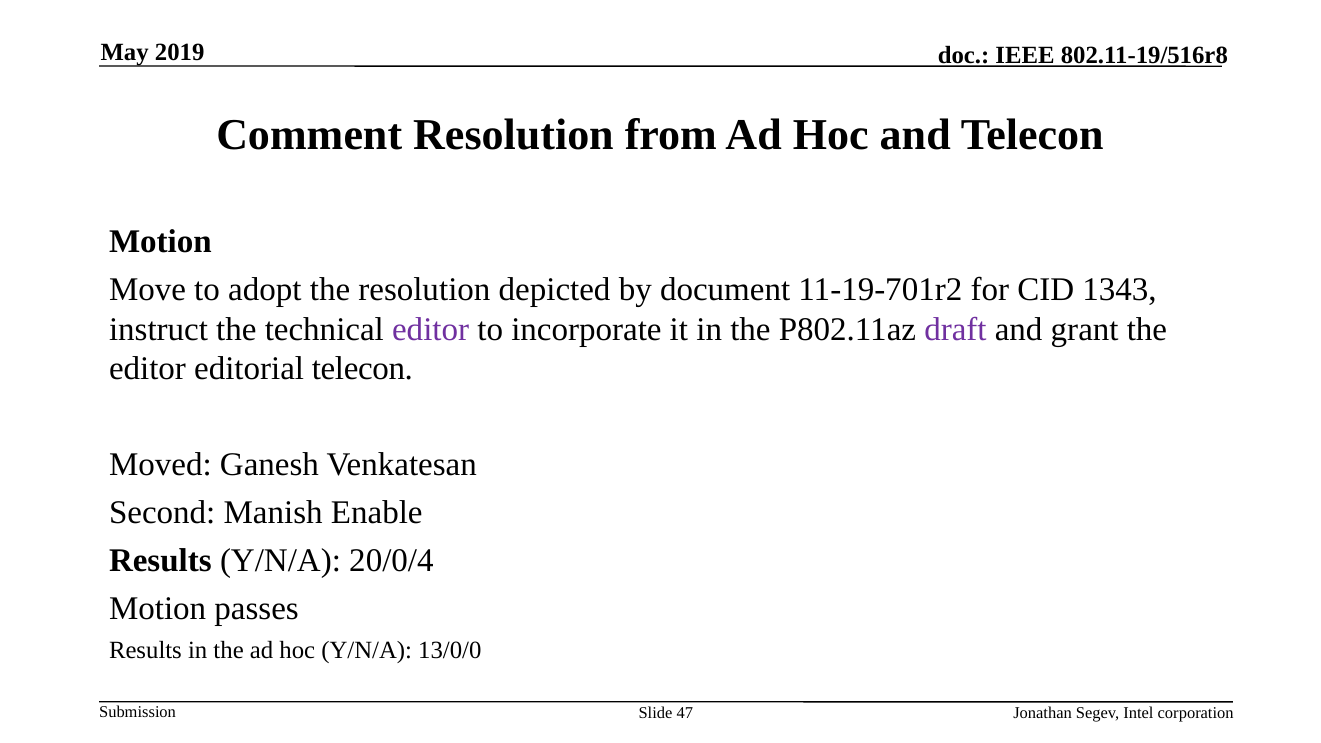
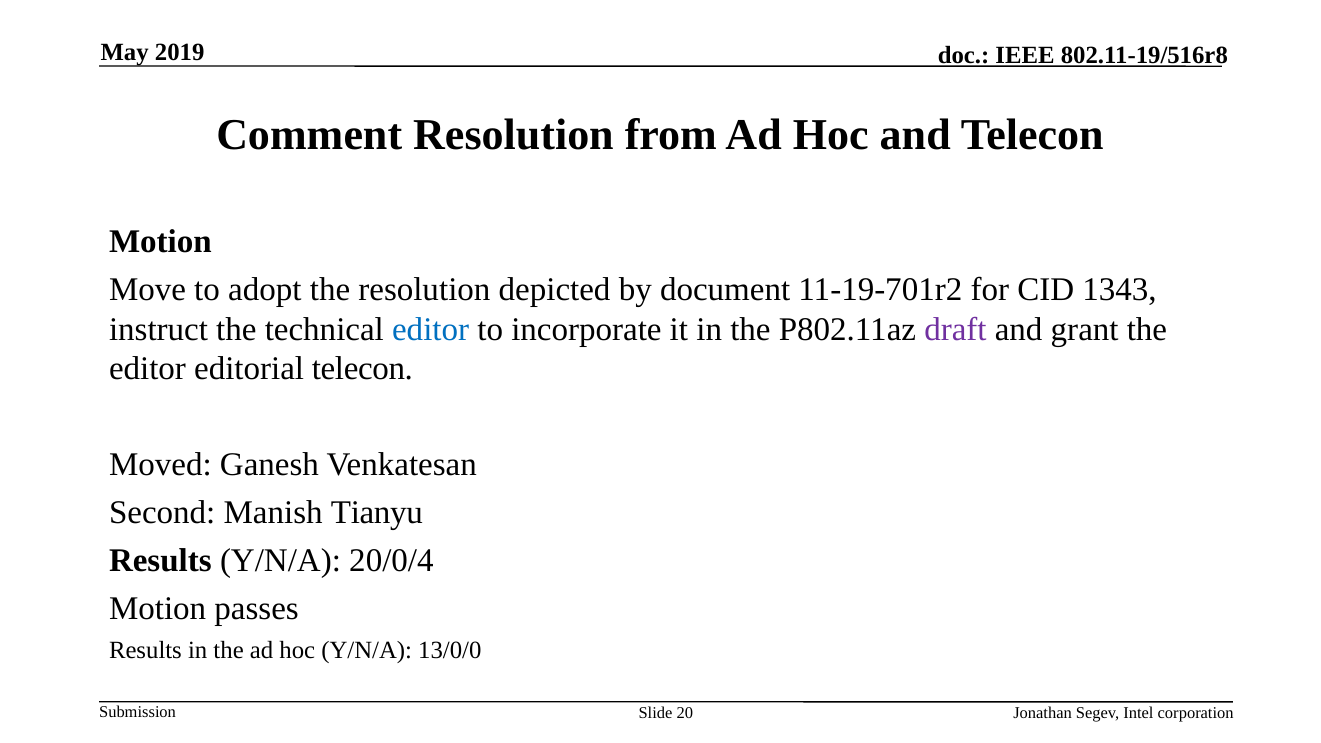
editor at (431, 329) colour: purple -> blue
Enable: Enable -> Tianyu
47: 47 -> 20
